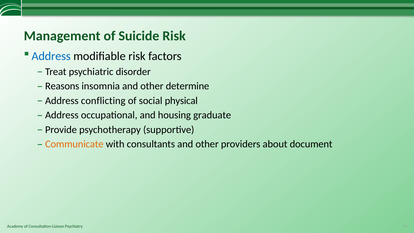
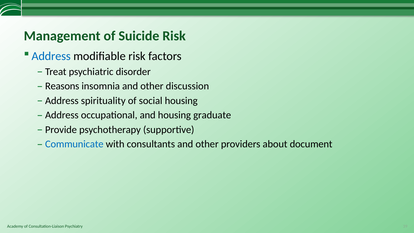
determine: determine -> discussion
conflicting: conflicting -> spirituality
social physical: physical -> housing
Communicate colour: orange -> blue
